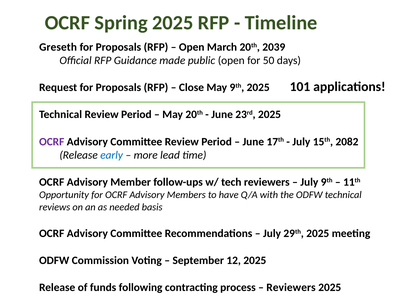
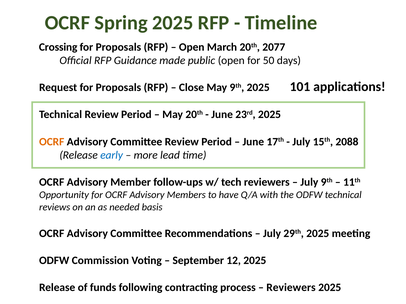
Greseth: Greseth -> Crossing
2039: 2039 -> 2077
OCRF at (52, 142) colour: purple -> orange
2082: 2082 -> 2088
